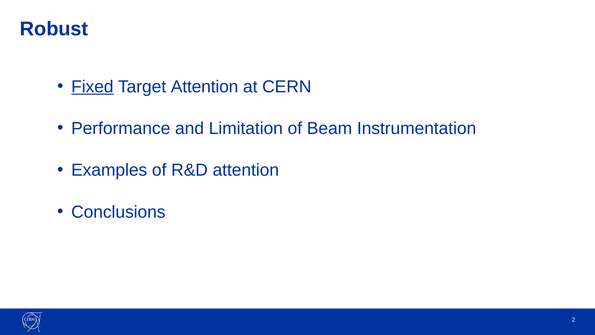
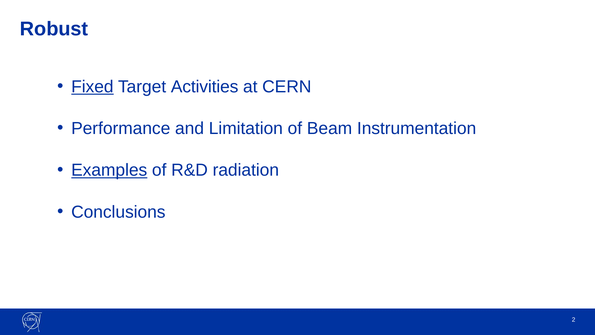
Target Attention: Attention -> Activities
Examples underline: none -> present
R&D attention: attention -> radiation
